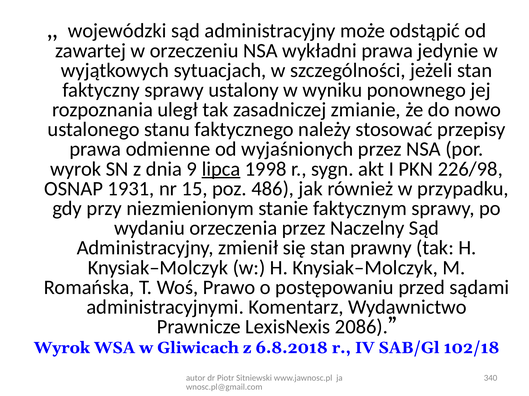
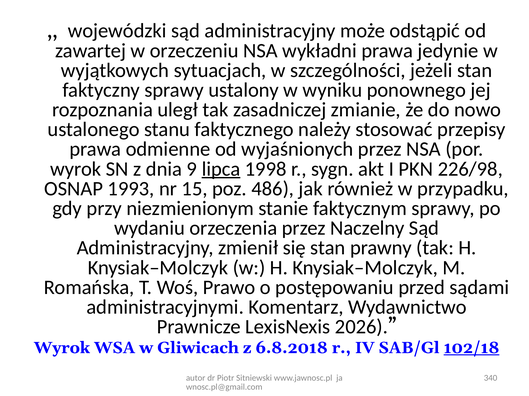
1931: 1931 -> 1993
2086: 2086 -> 2026
102/18 underline: none -> present
